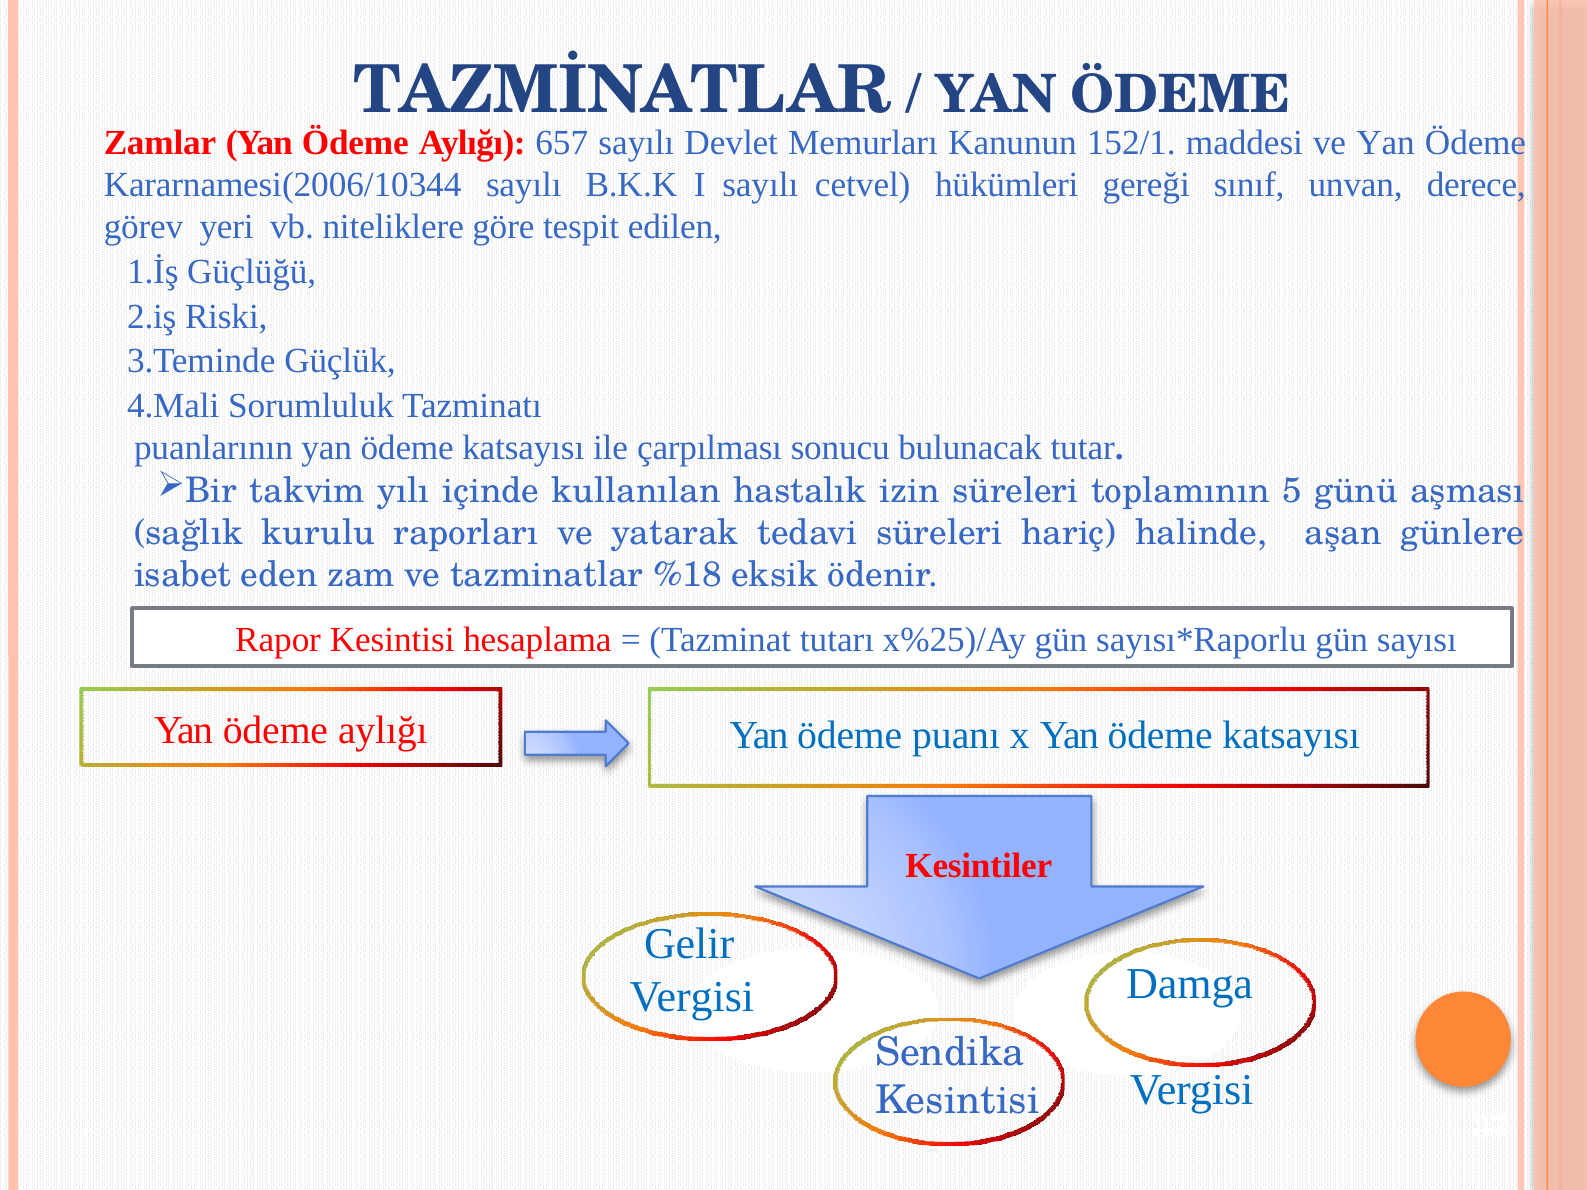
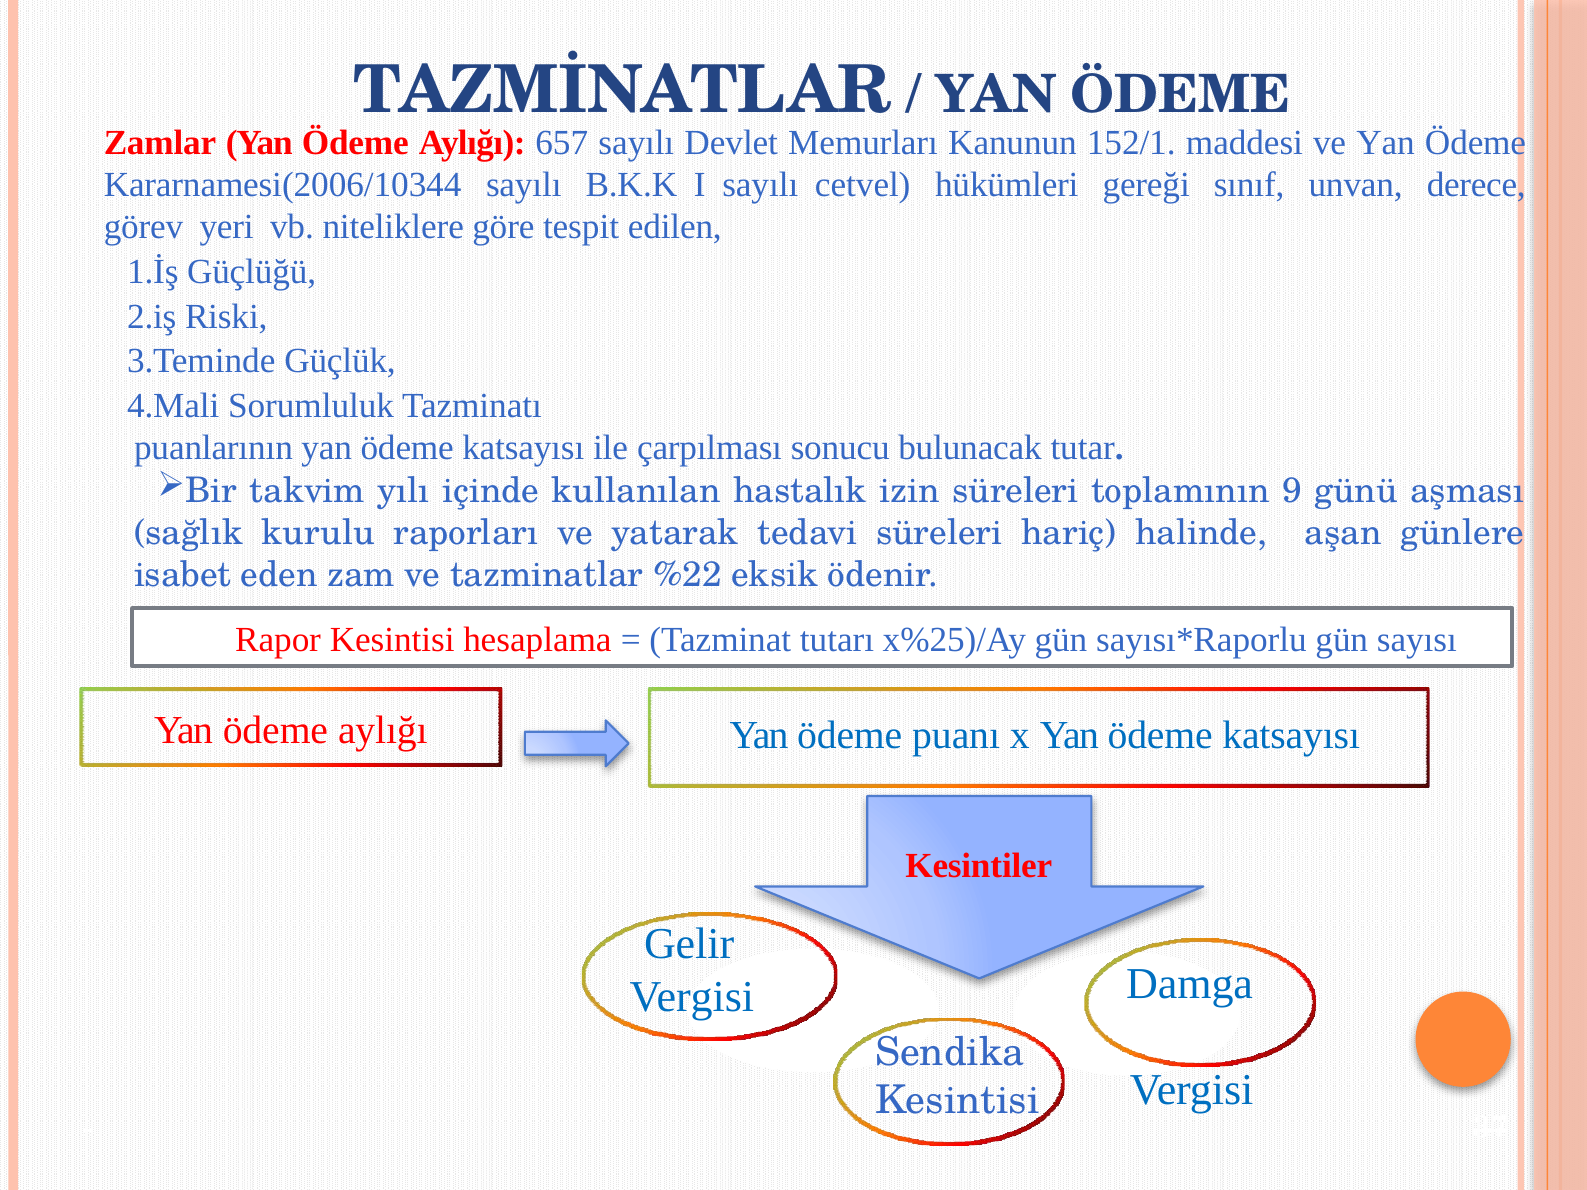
5: 5 -> 9
%18: %18 -> %22
